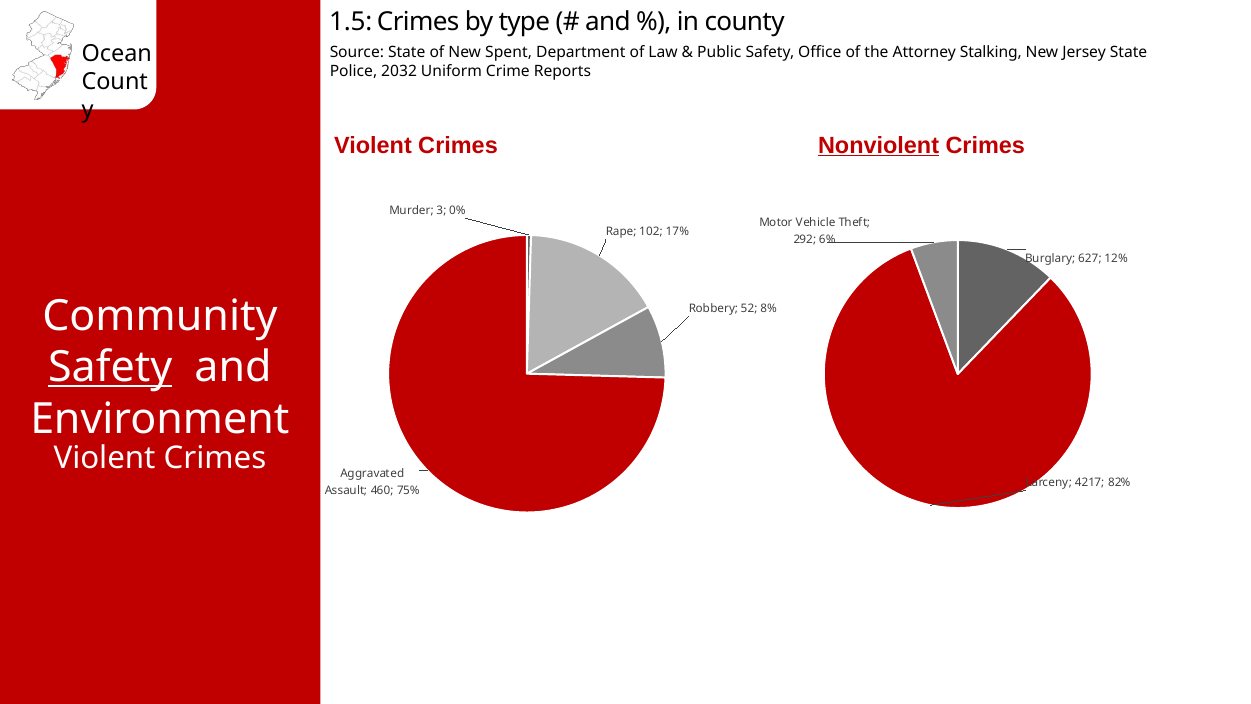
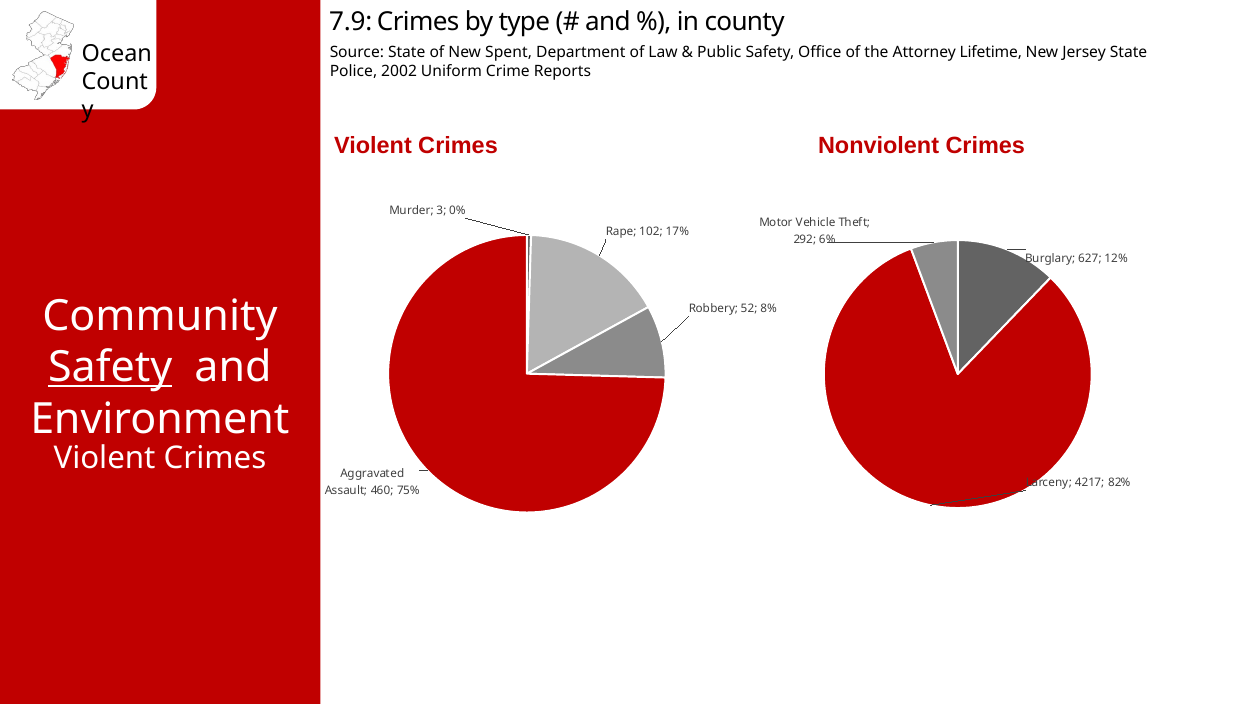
1.5: 1.5 -> 7.9
Stalking: Stalking -> Lifetime
2032: 2032 -> 2002
Nonviolent underline: present -> none
